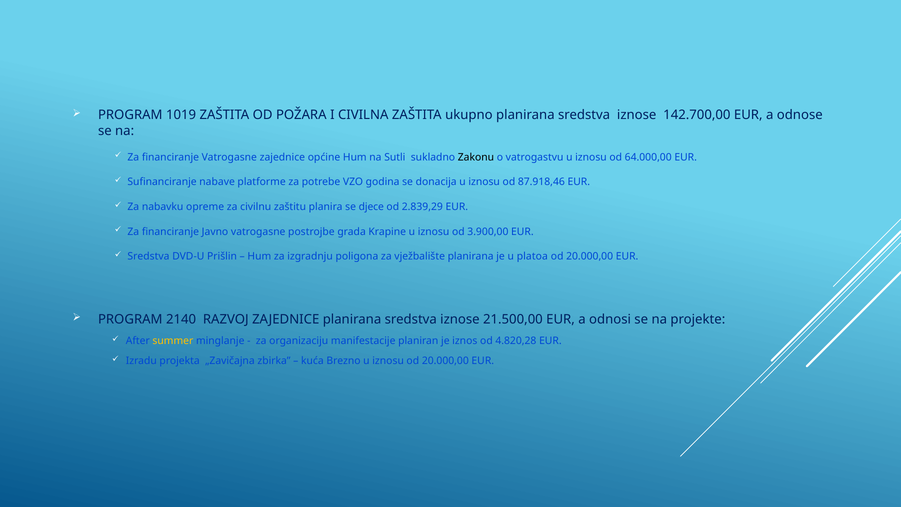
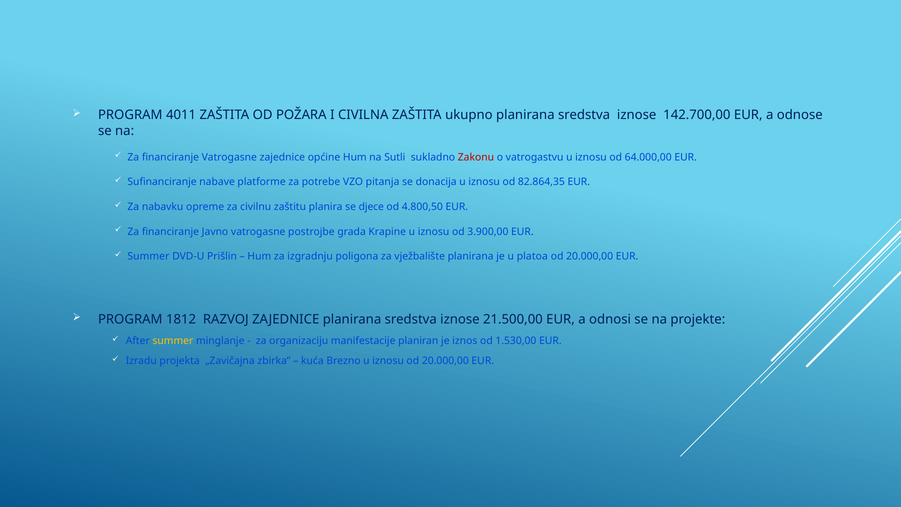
1019: 1019 -> 4011
Zakonu colour: black -> red
godina: godina -> pitanja
87.918,46: 87.918,46 -> 82.864,35
2.839,29: 2.839,29 -> 4.800,50
Sredstva at (148, 256): Sredstva -> Summer
2140: 2140 -> 1812
4.820,28: 4.820,28 -> 1.530,00
